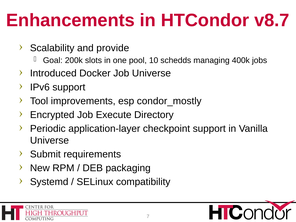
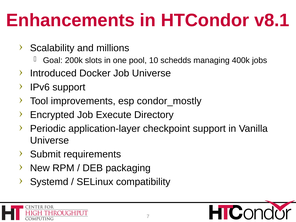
v8.7: v8.7 -> v8.1
provide: provide -> millions
